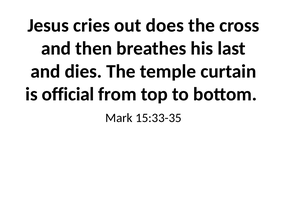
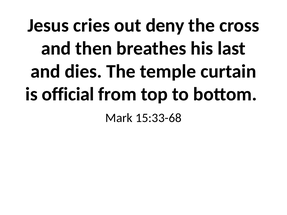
does: does -> deny
15:33-35: 15:33-35 -> 15:33-68
